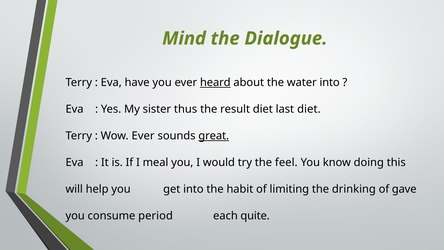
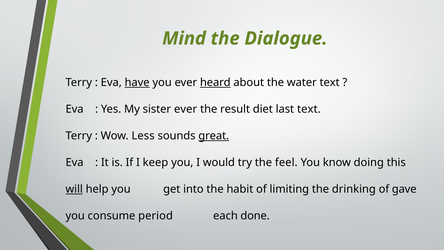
have underline: none -> present
water into: into -> text
sister thus: thus -> ever
last diet: diet -> text
Wow Ever: Ever -> Less
meal: meal -> keep
will underline: none -> present
quite: quite -> done
